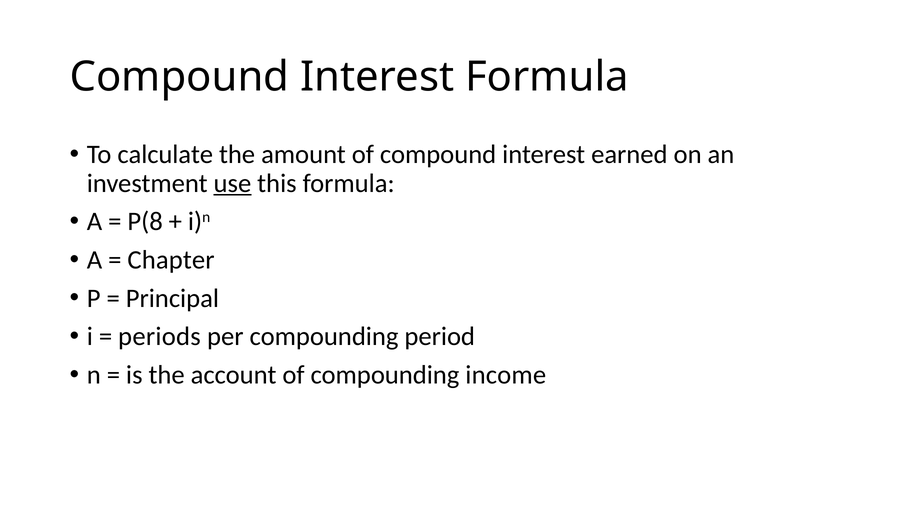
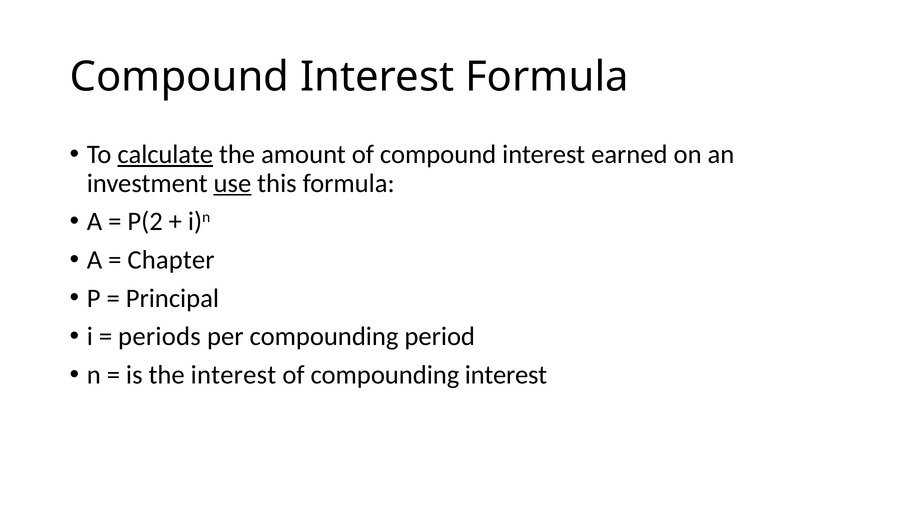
calculate underline: none -> present
P(8: P(8 -> P(2
the account: account -> interest
compounding income: income -> interest
